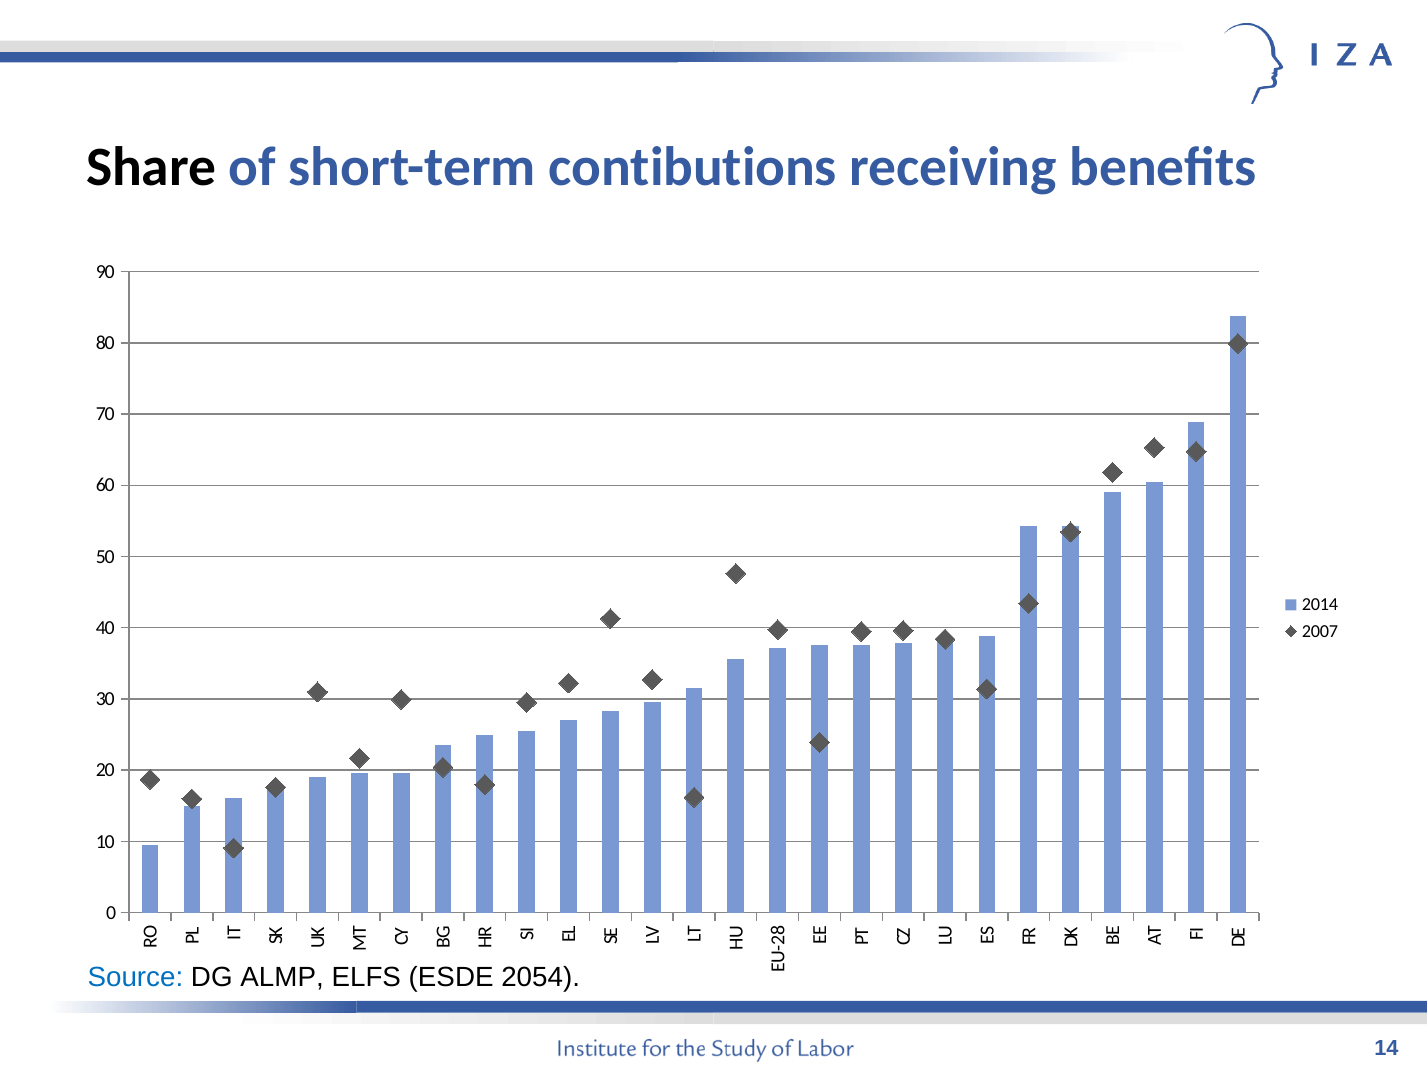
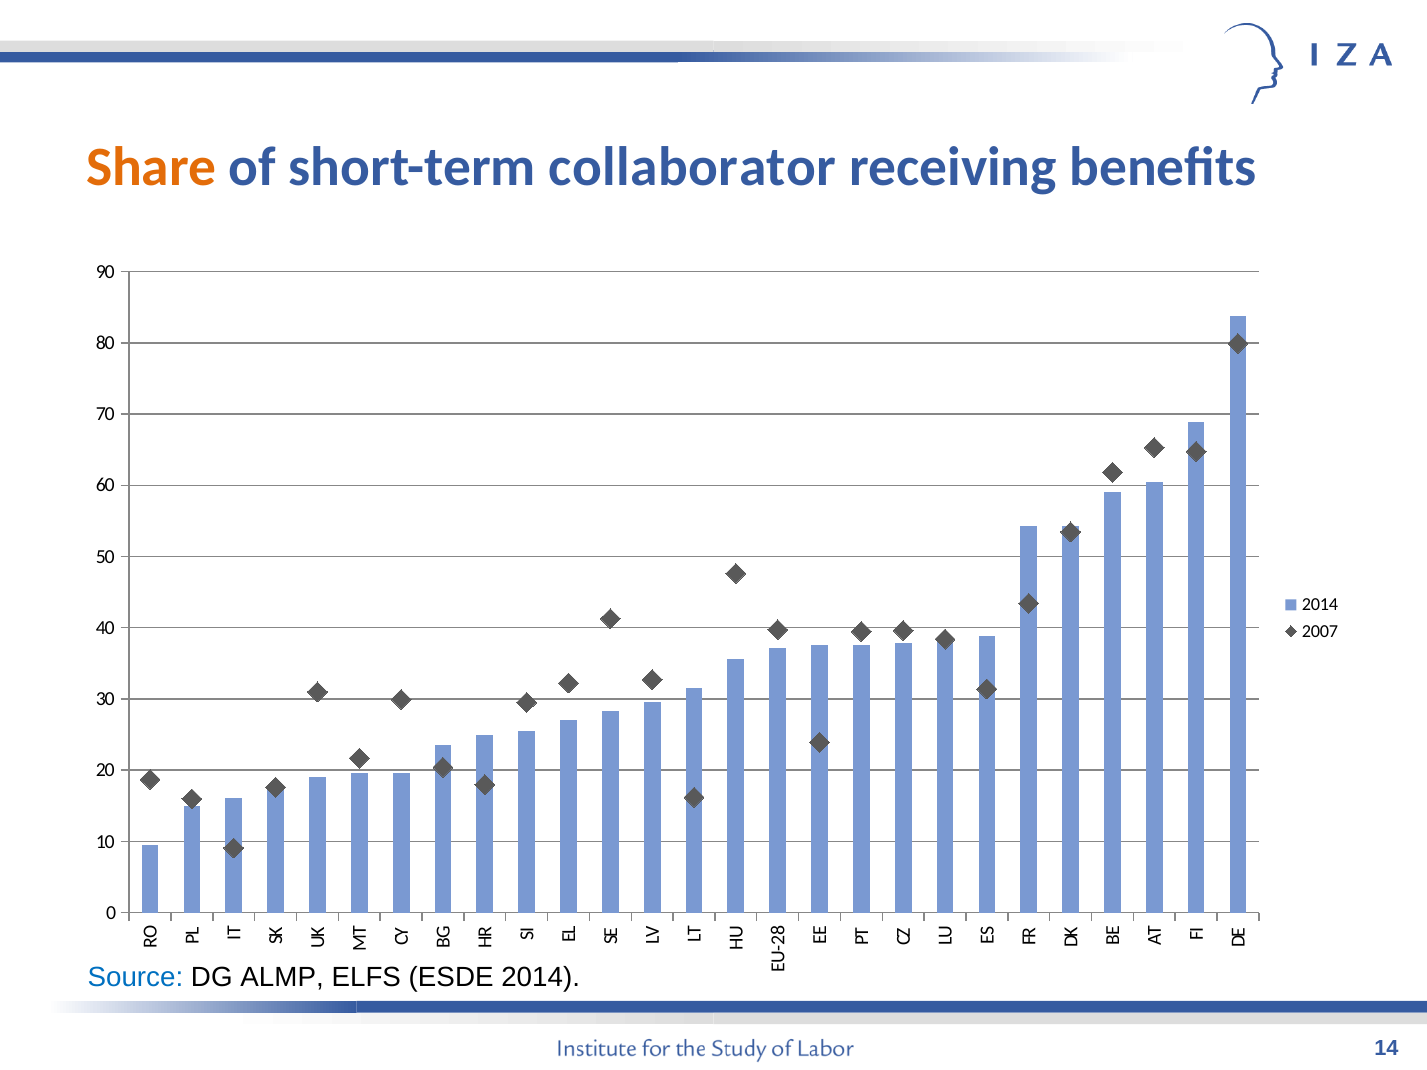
Share colour: black -> orange
contibutions: contibutions -> collaborator
ESDE 2054: 2054 -> 2014
